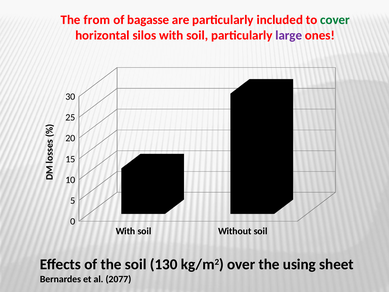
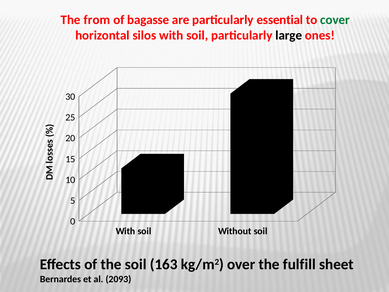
included: included -> essential
large colour: purple -> black
130: 130 -> 163
using: using -> fulfill
2077: 2077 -> 2093
